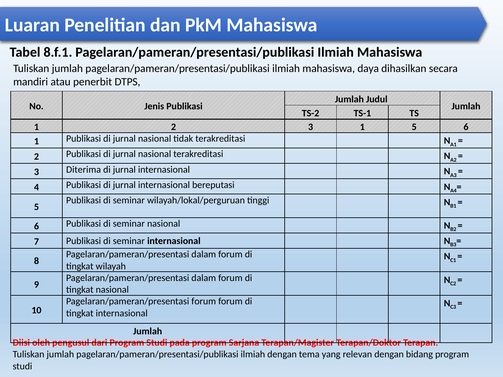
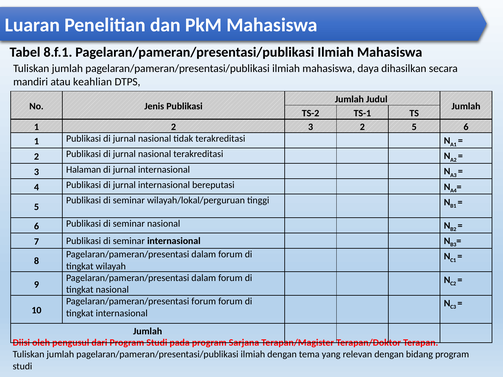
penerbit: penerbit -> keahlian
3 1: 1 -> 2
Diterima: Diterima -> Halaman
